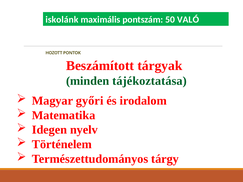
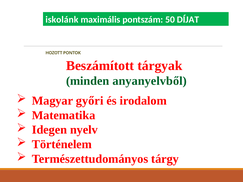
VALÓ: VALÓ -> DÍJAT
tájékoztatása: tájékoztatása -> anyanyelvből
